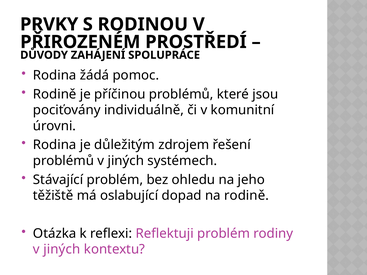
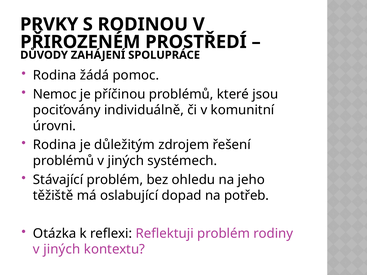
Rodině at (55, 94): Rodině -> Nemoc
na rodině: rodině -> potřeb
